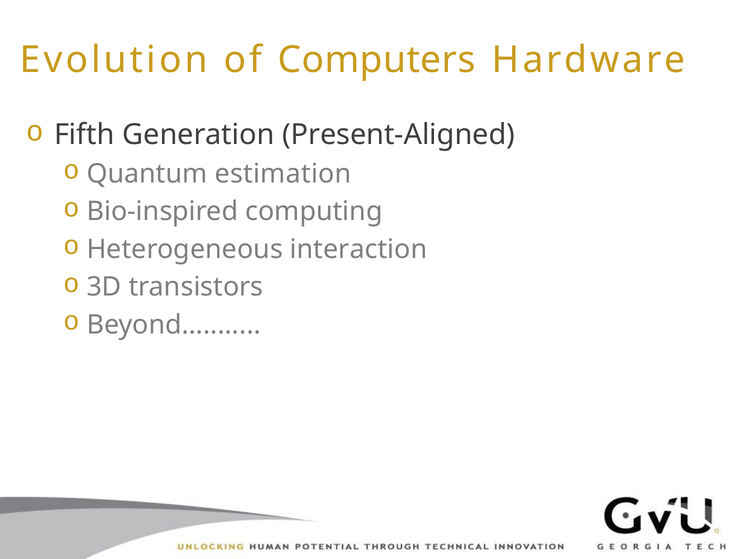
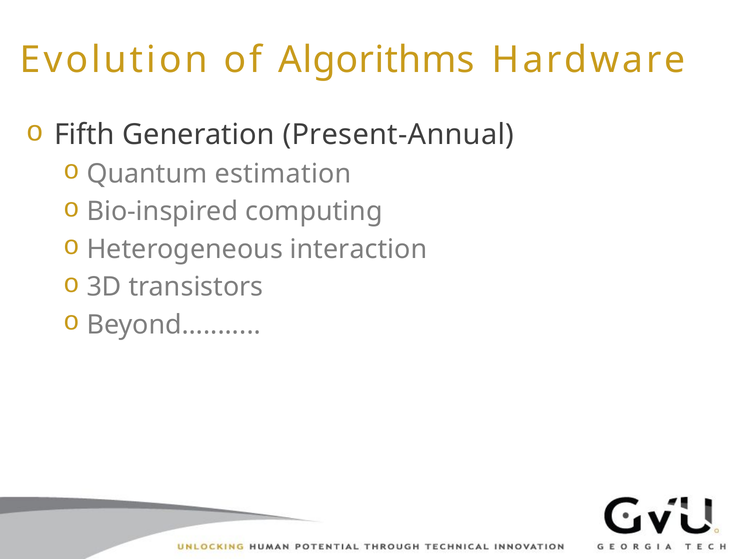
Computers: Computers -> Algorithms
Present-Aligned: Present-Aligned -> Present-Annual
